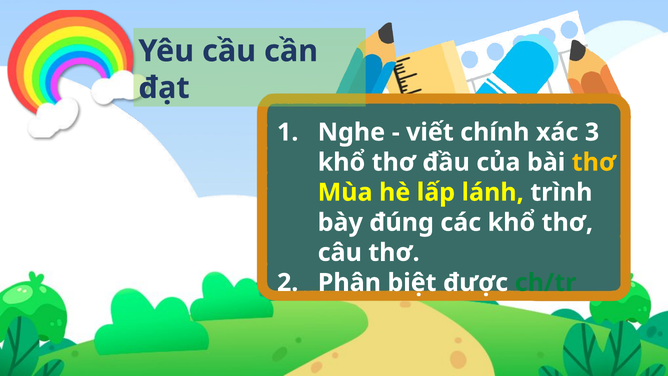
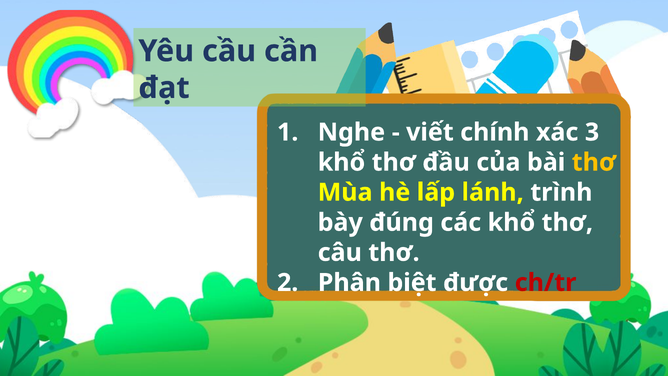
ch/tr colour: green -> red
